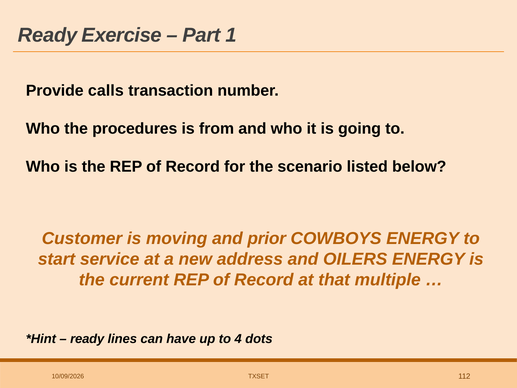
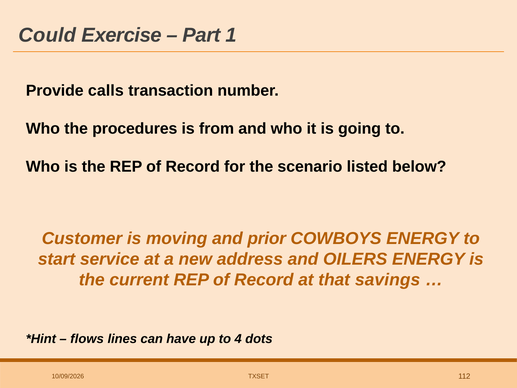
Ready at (48, 35): Ready -> Could
multiple: multiple -> savings
ready at (87, 339): ready -> flows
